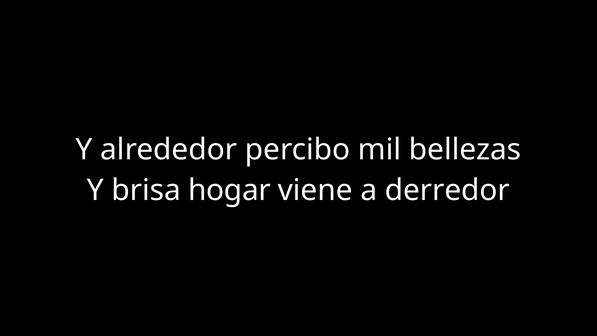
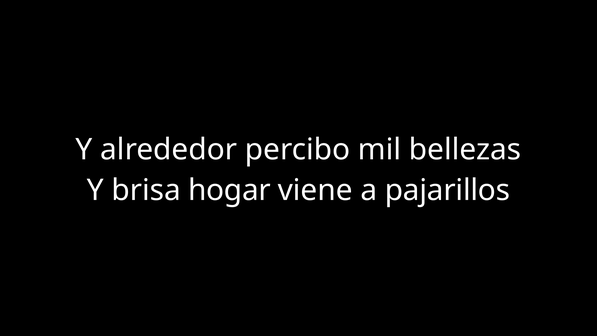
derredor: derredor -> pajarillos
